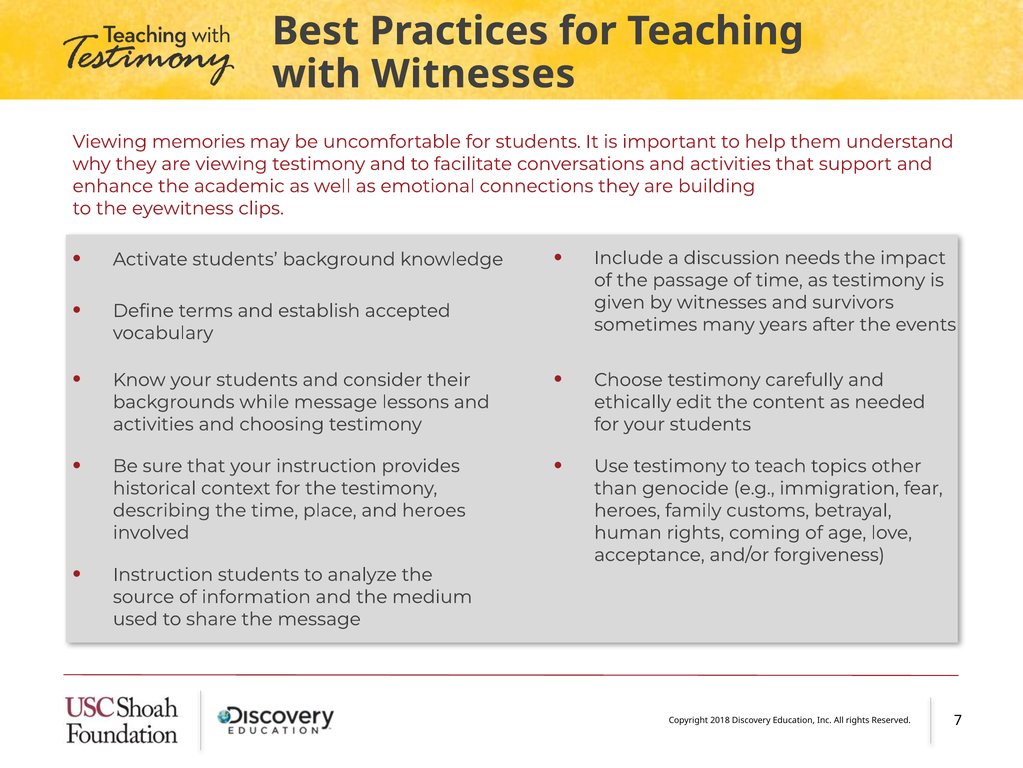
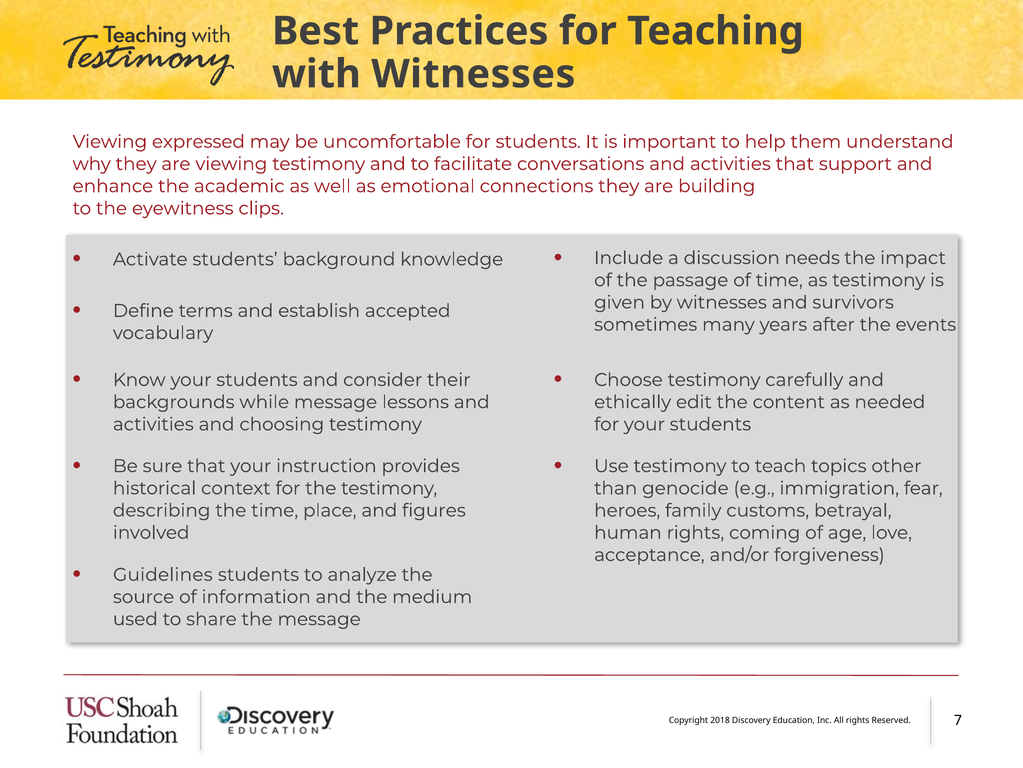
memories: memories -> expressed
and heroes: heroes -> figures
Instruction at (163, 574): Instruction -> Guidelines
